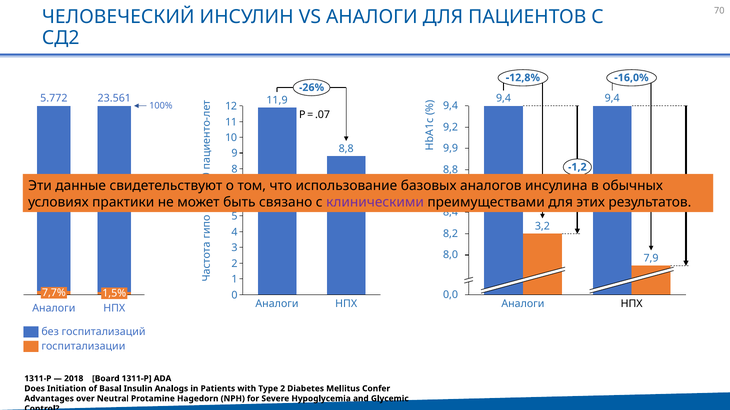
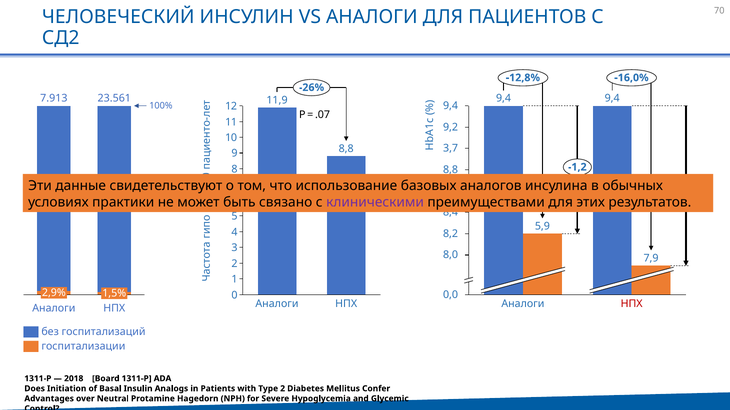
5.772: 5.772 -> 7.913
9,9: 9,9 -> 3,7
3,2: 3,2 -> 5,9
7,7%: 7,7% -> 2,9%
НПХ at (632, 304) colour: black -> red
